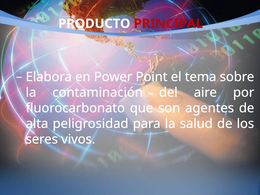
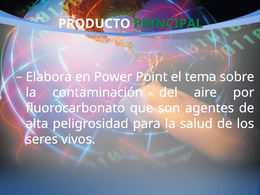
PRINCIPAL colour: red -> green
